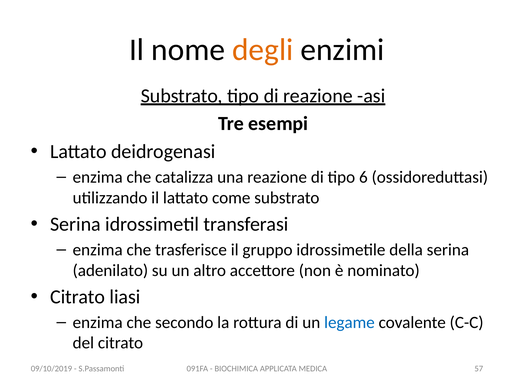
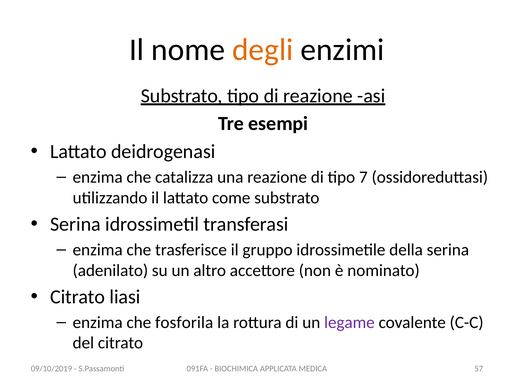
6: 6 -> 7
secondo: secondo -> fosforila
legame colour: blue -> purple
